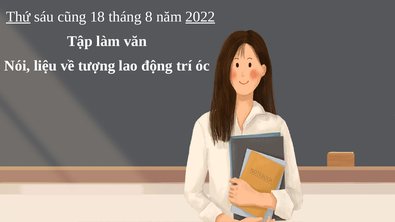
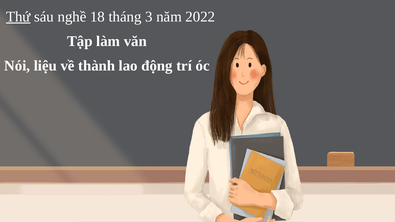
cũng: cũng -> nghề
8: 8 -> 3
2022 underline: present -> none
tượng: tượng -> thành
